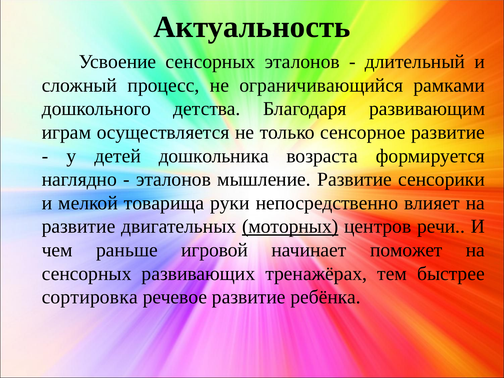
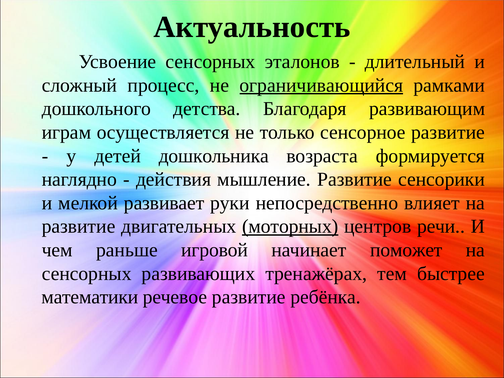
ограничивающийся underline: none -> present
эталонов at (174, 179): эталонов -> действия
товарища: товарища -> развивает
сортировка: сортировка -> математики
